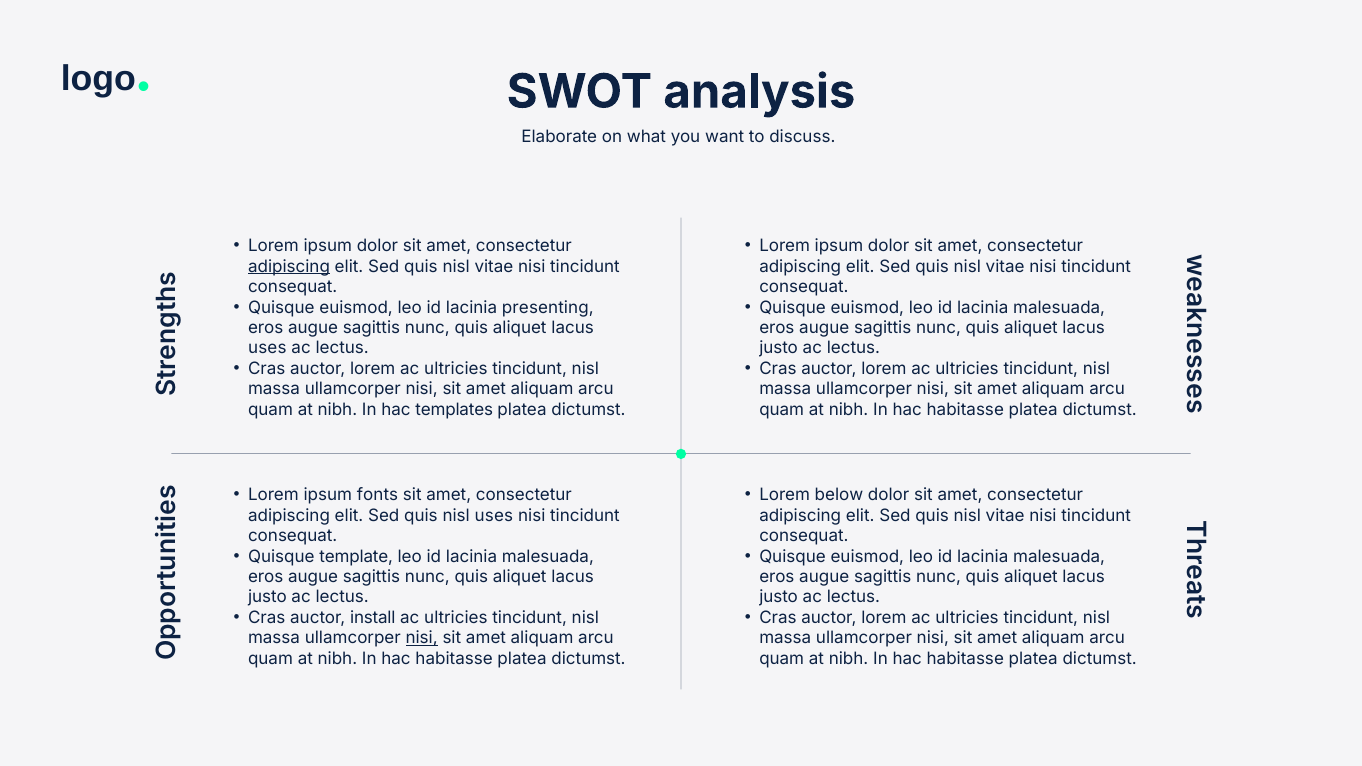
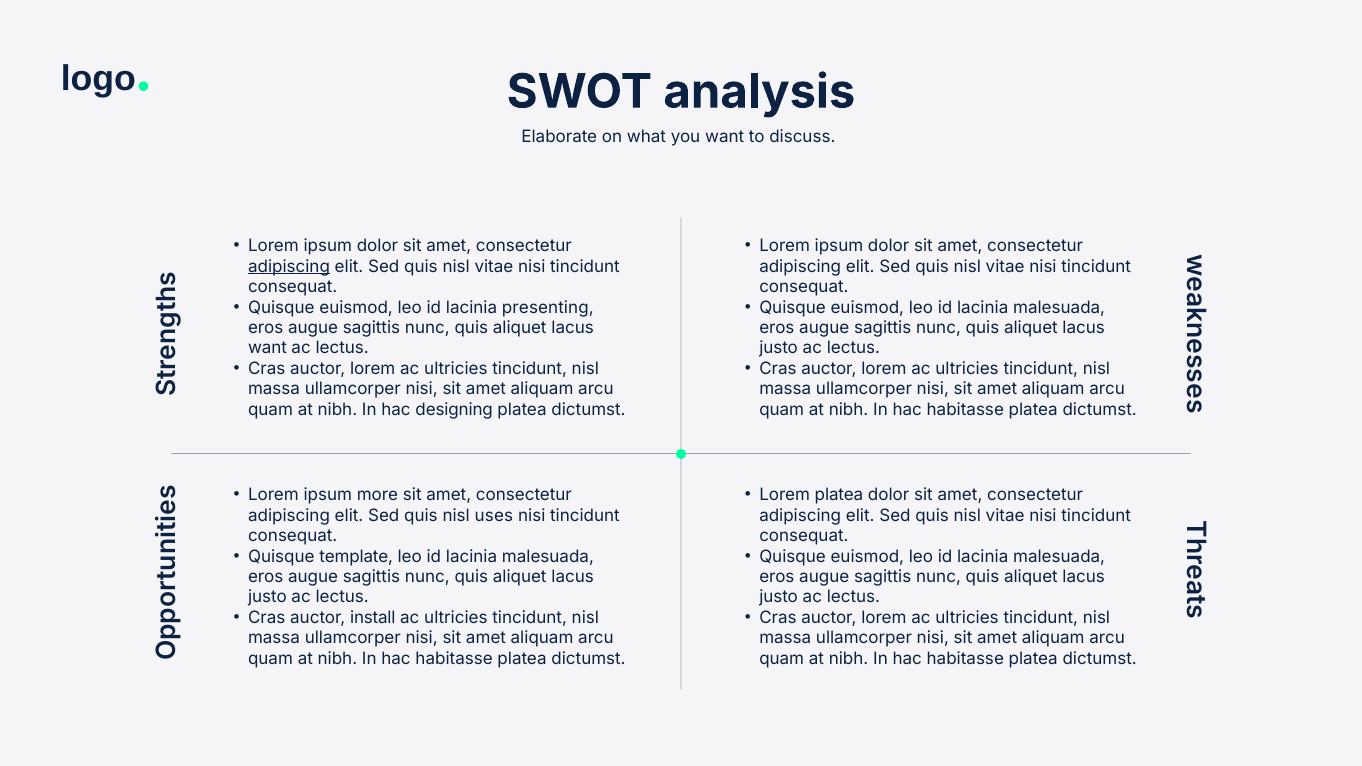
uses at (267, 348): uses -> want
templates: templates -> designing
fonts: fonts -> more
Lorem below: below -> platea
nisi at (422, 638) underline: present -> none
